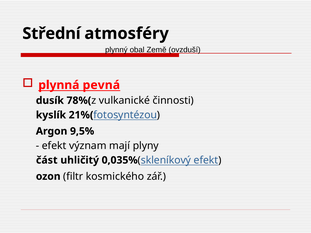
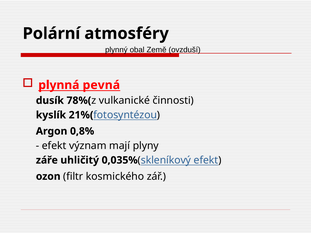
Střední: Střední -> Polární
9,5%: 9,5% -> 0,8%
část: část -> záře
